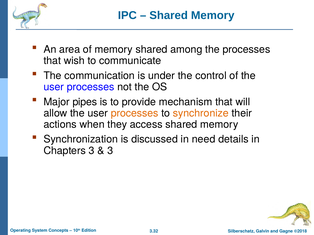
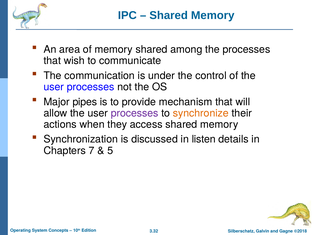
processes at (135, 113) colour: orange -> purple
need: need -> listen
Chapters 3: 3 -> 7
3 at (110, 151): 3 -> 5
